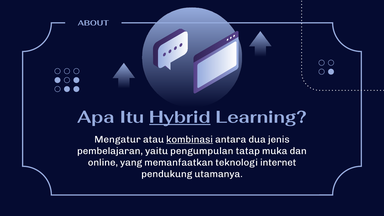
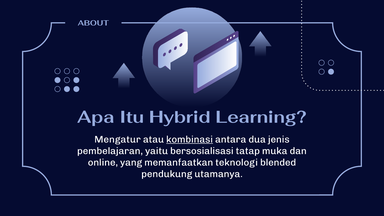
Hybrid underline: present -> none
pengumpulan: pengumpulan -> bersosialisasi
internet: internet -> blended
